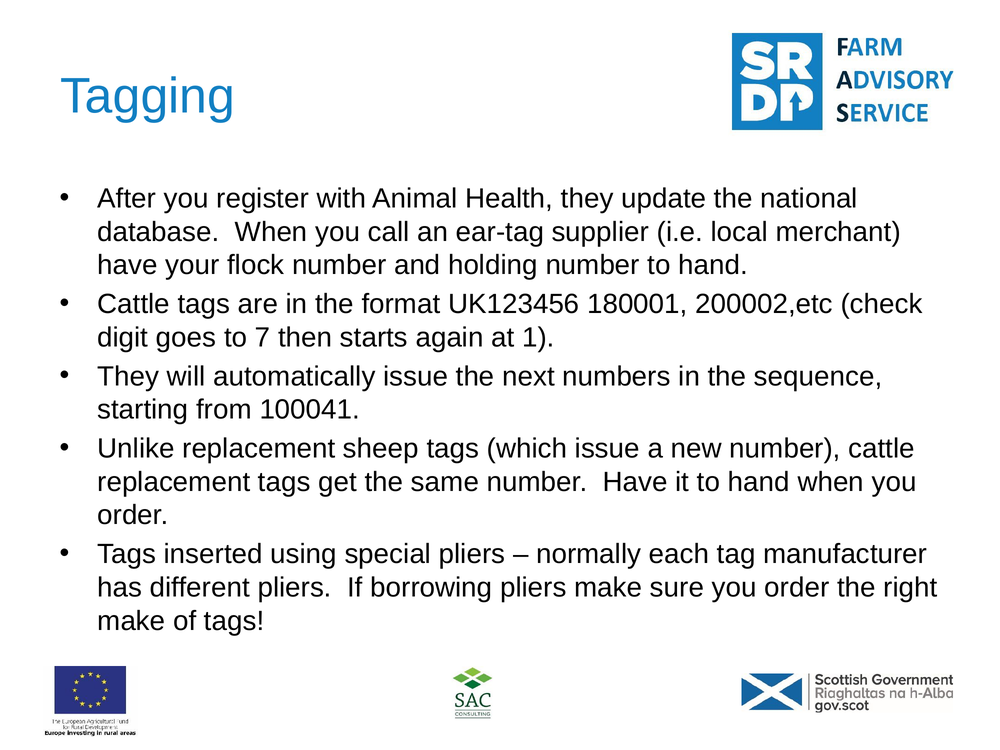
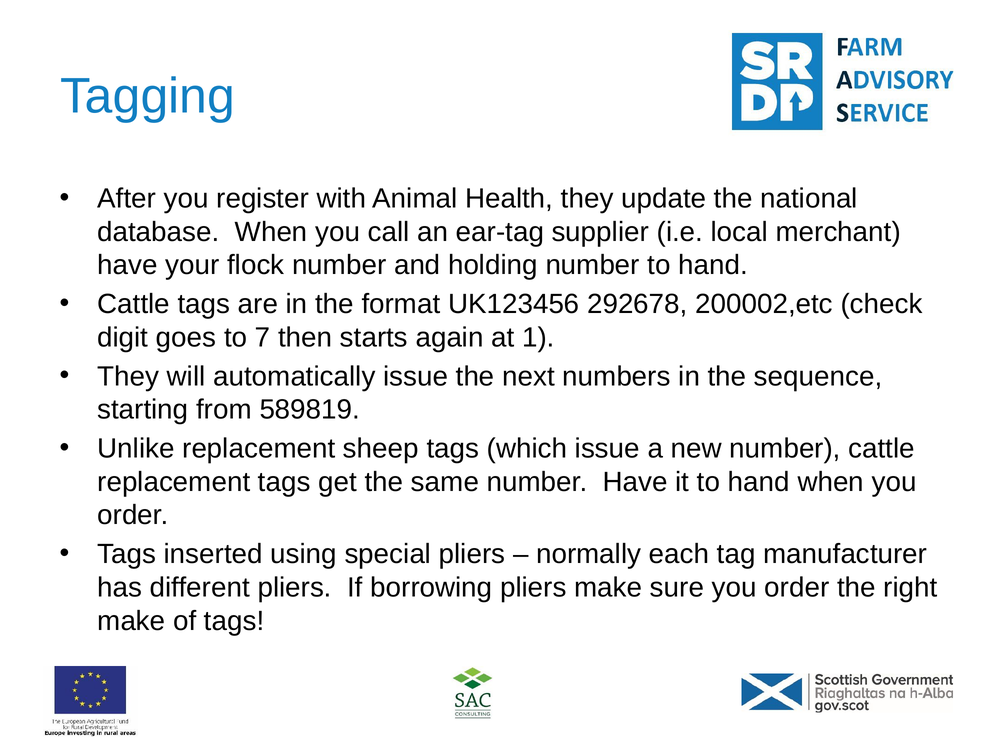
180001: 180001 -> 292678
100041: 100041 -> 589819
